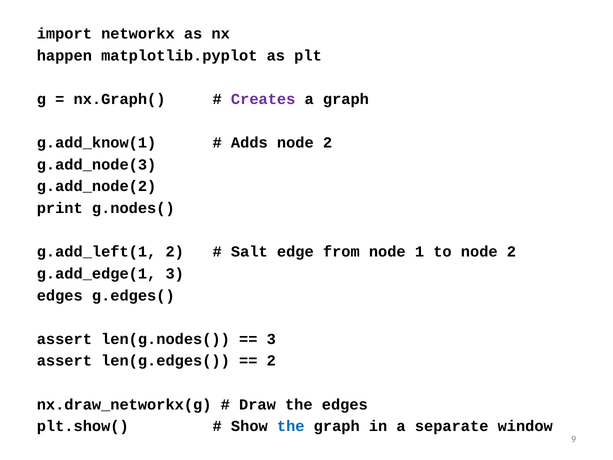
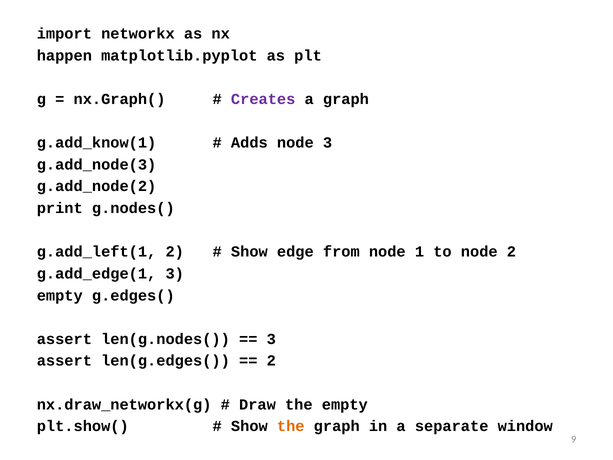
Adds node 2: 2 -> 3
Salt at (249, 252): Salt -> Show
edges at (60, 295): edges -> empty
the edges: edges -> empty
the at (291, 426) colour: blue -> orange
